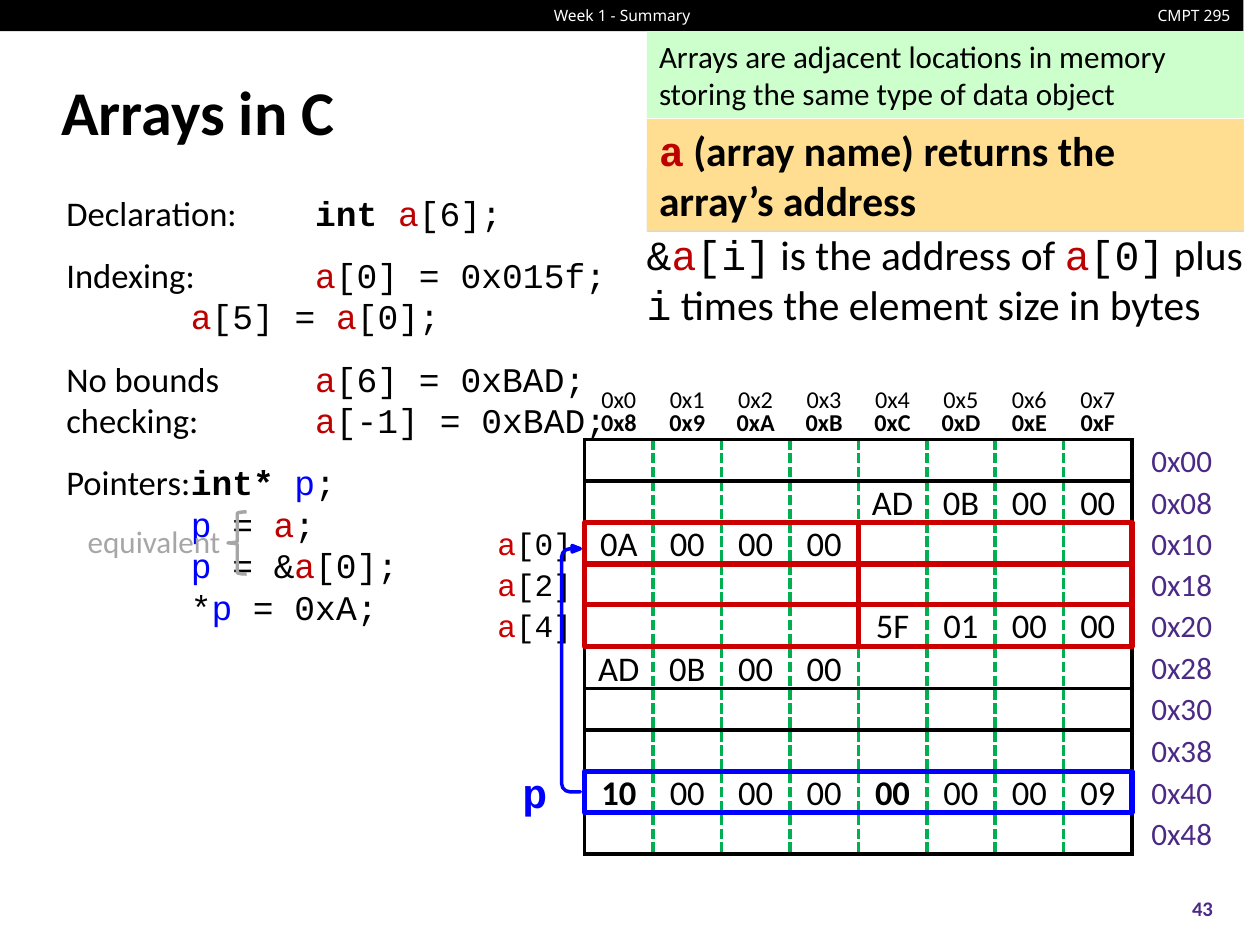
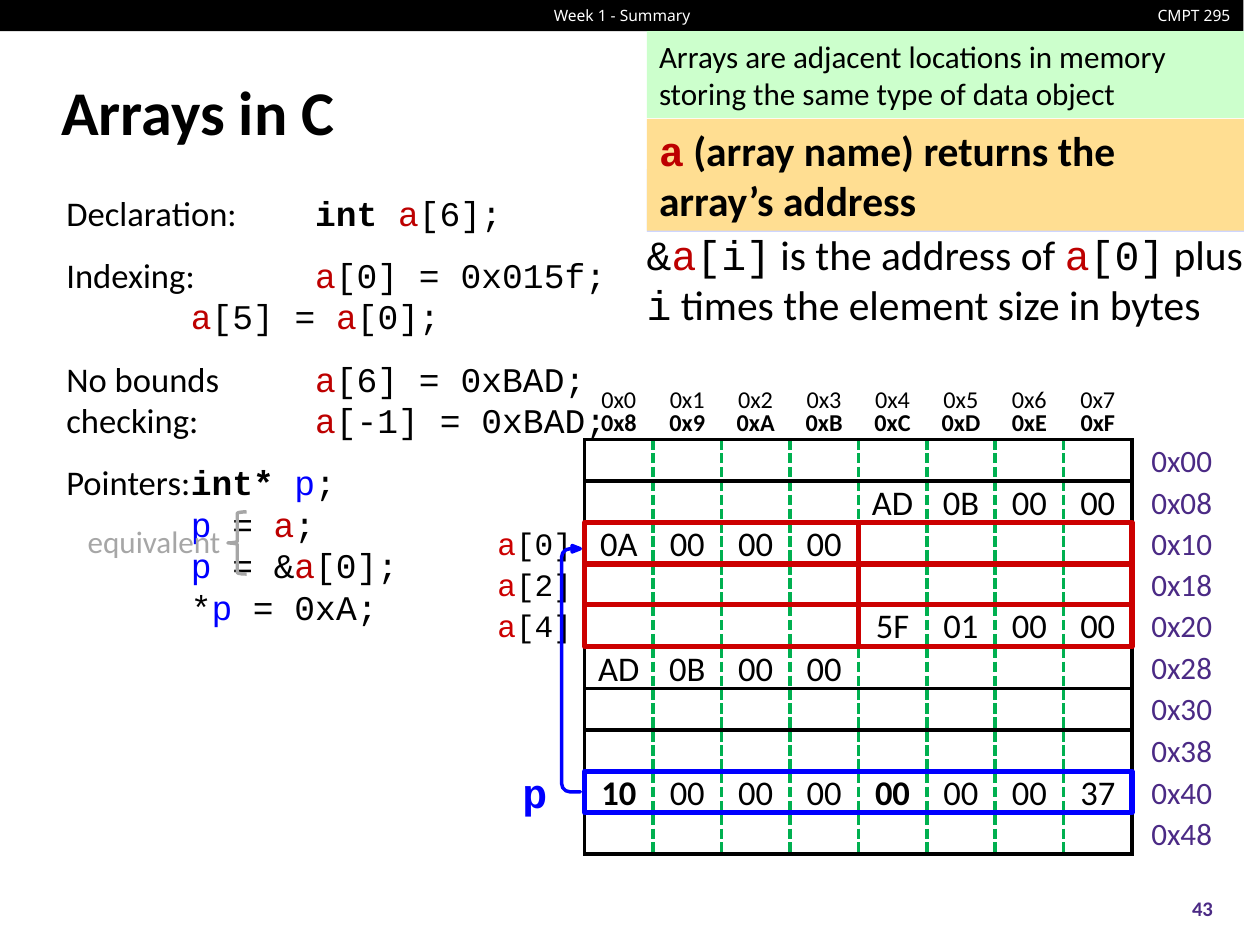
09: 09 -> 37
